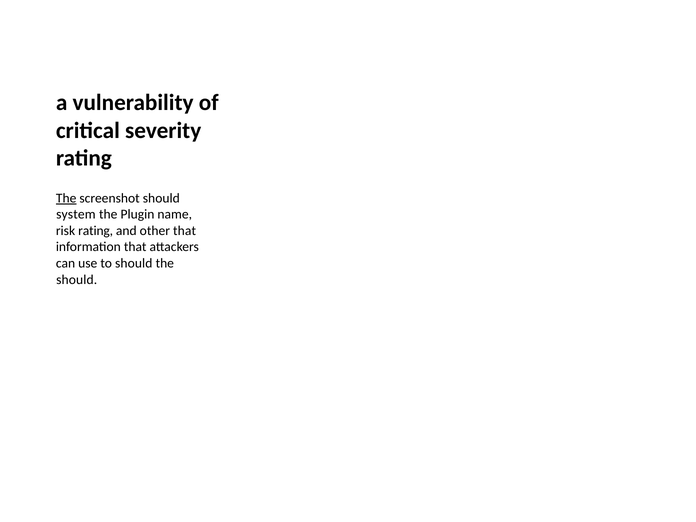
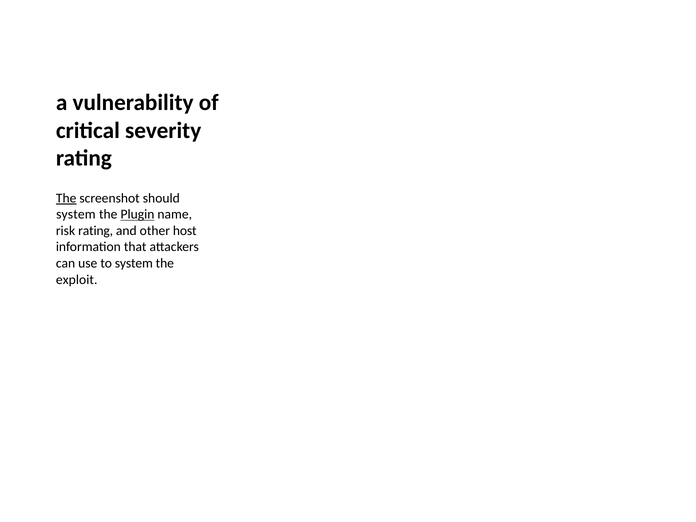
Plugin underline: none -> present
other that: that -> host
to should: should -> system
should at (77, 280): should -> exploit
